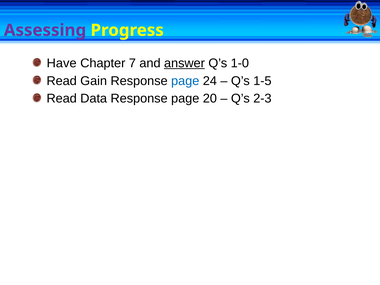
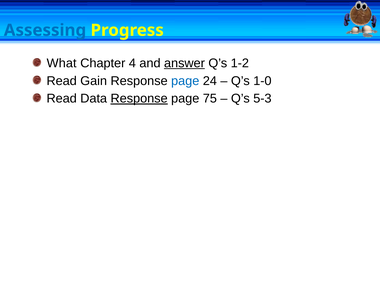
Assessing colour: purple -> blue
Have: Have -> What
7: 7 -> 4
1-0: 1-0 -> 1-2
1-5: 1-5 -> 1-0
Response at (139, 99) underline: none -> present
20: 20 -> 75
2-3: 2-3 -> 5-3
